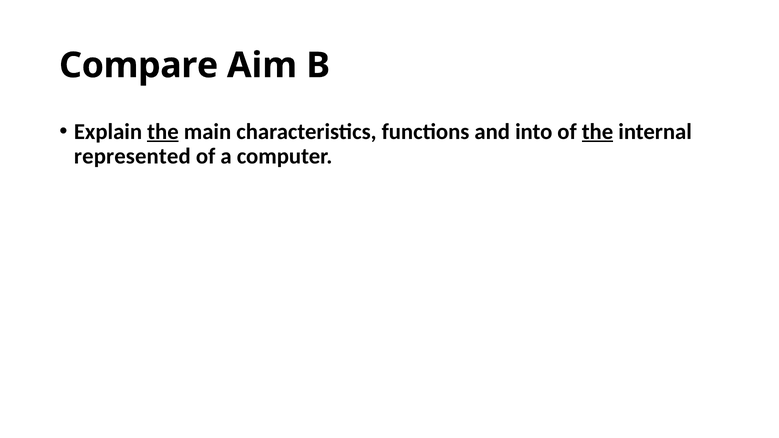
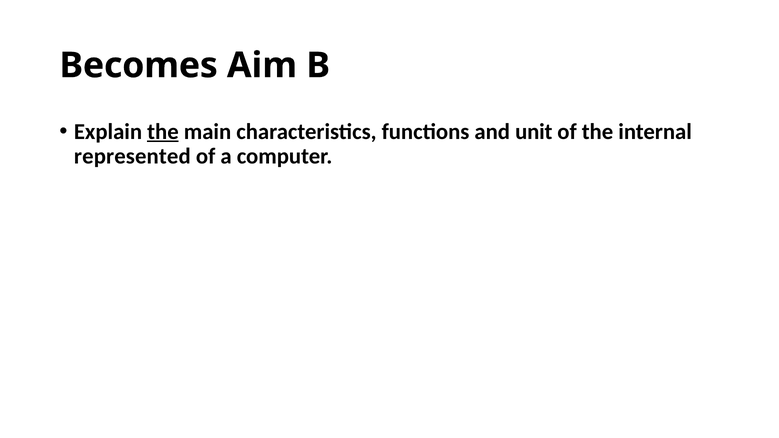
Compare: Compare -> Becomes
into: into -> unit
the at (597, 132) underline: present -> none
